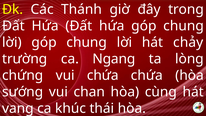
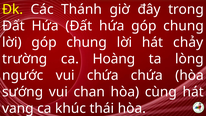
Ngang: Ngang -> Hoàng
chứng: chứng -> ngước
